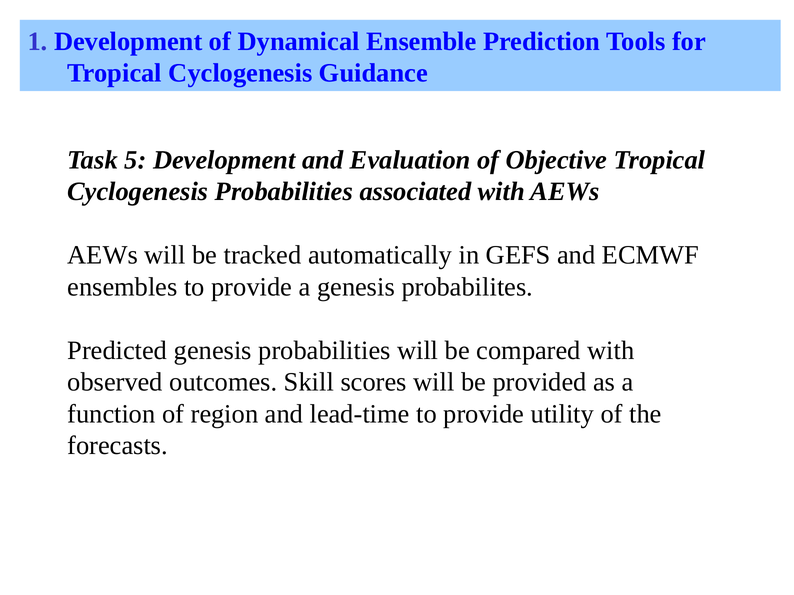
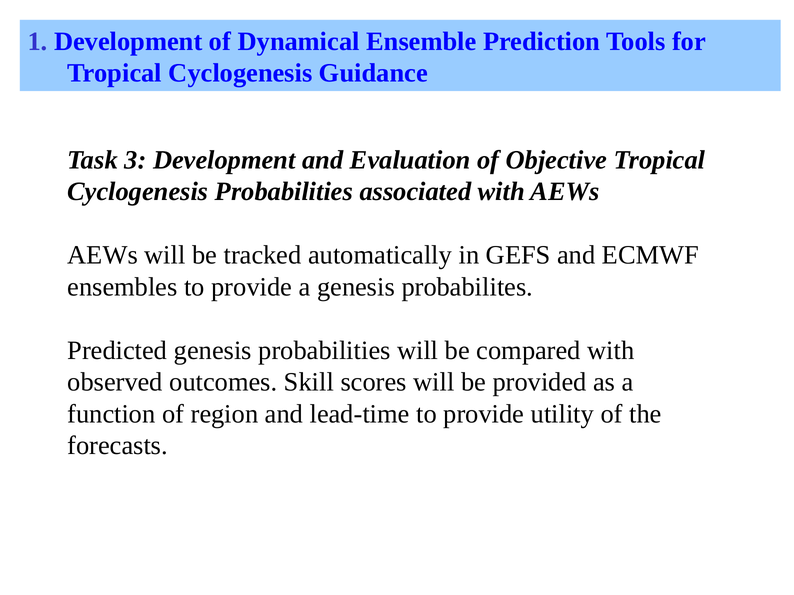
5: 5 -> 3
